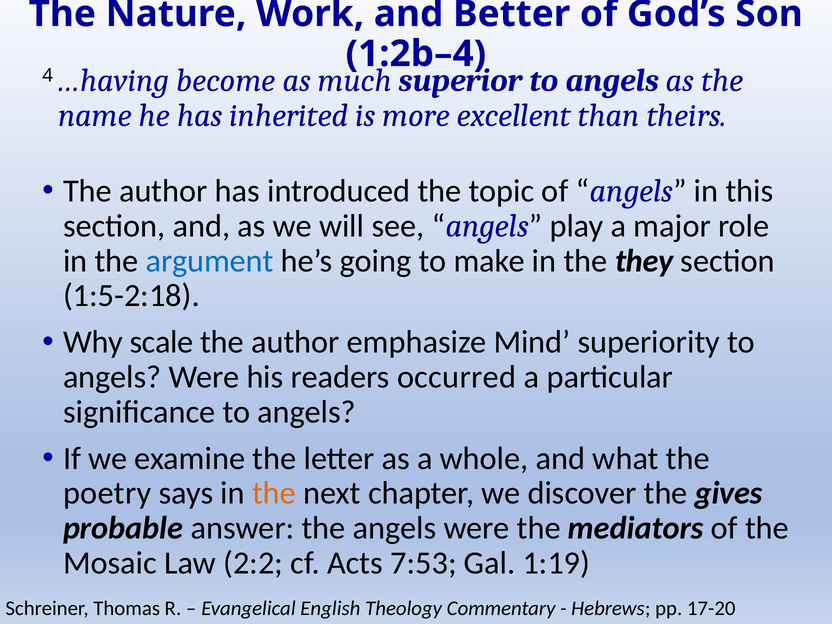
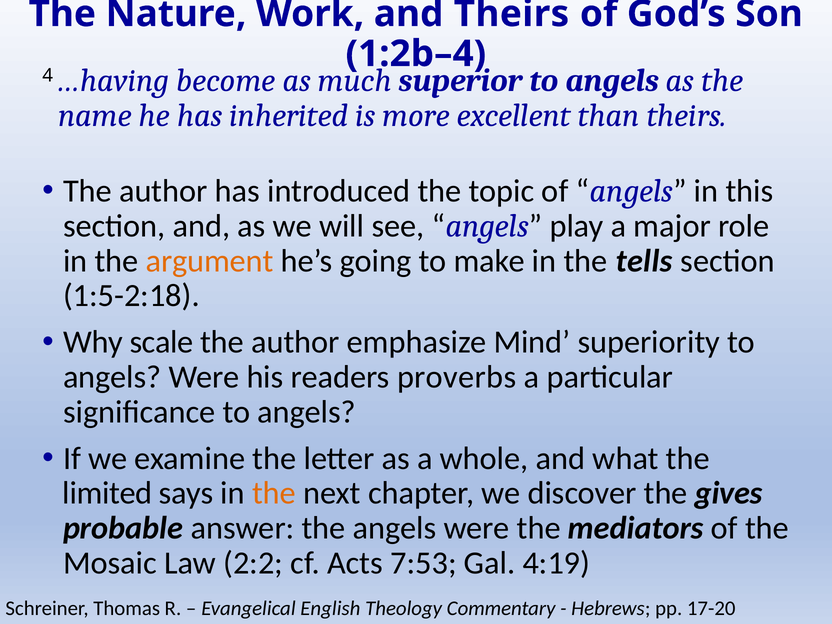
and Better: Better -> Theirs
argument colour: blue -> orange
they: they -> tells
occurred: occurred -> proverbs
poetry: poetry -> limited
1:19: 1:19 -> 4:19
